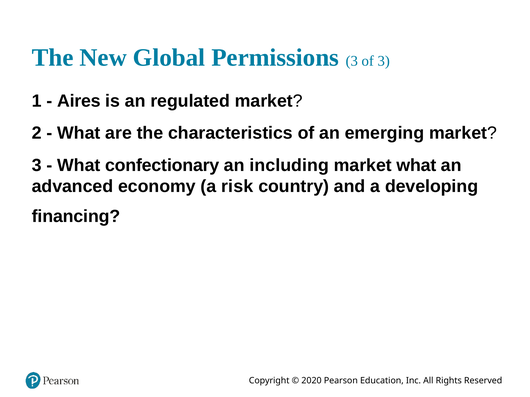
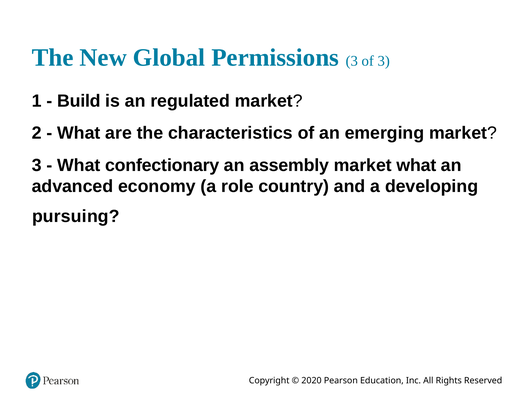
Aires: Aires -> Build
including: including -> assembly
risk: risk -> role
financing: financing -> pursuing
